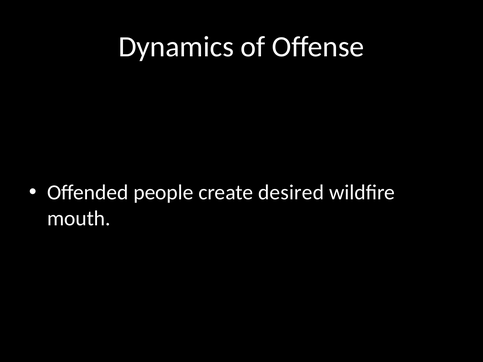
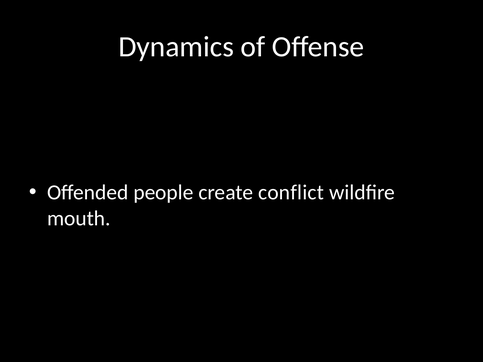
desired: desired -> conflict
